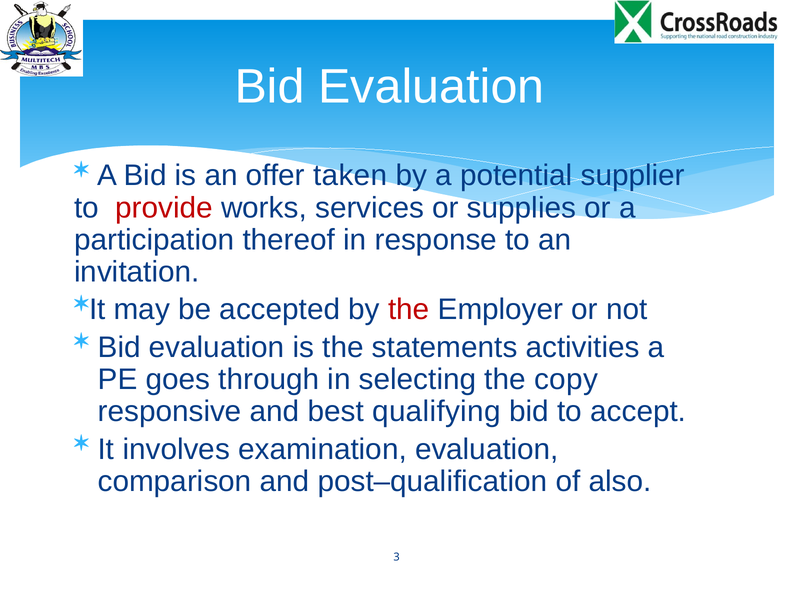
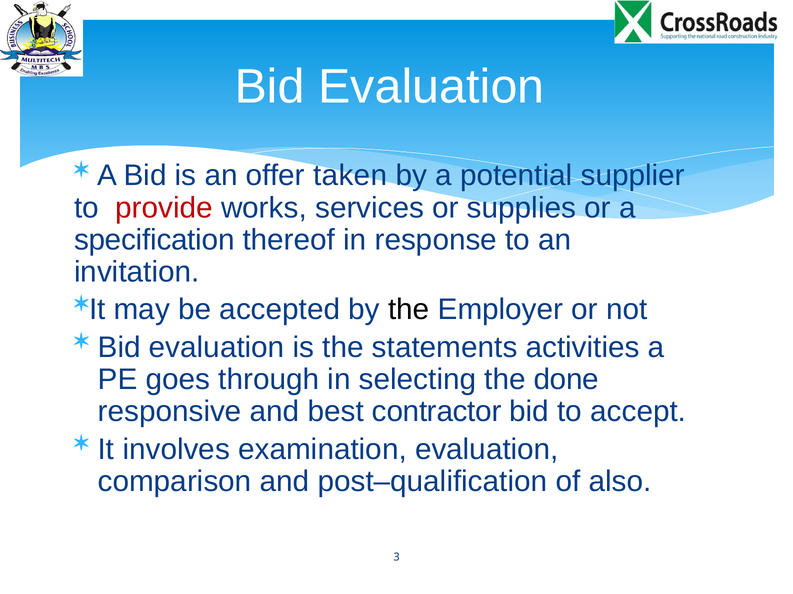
participation: participation -> specification
the at (409, 310) colour: red -> black
copy: copy -> done
qualifying: qualifying -> contractor
